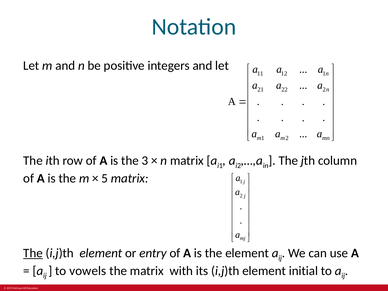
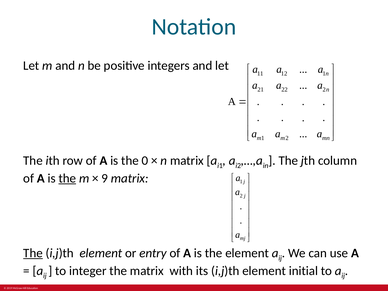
3: 3 -> 0
the at (67, 178) underline: none -> present
5: 5 -> 9
vowels: vowels -> integer
